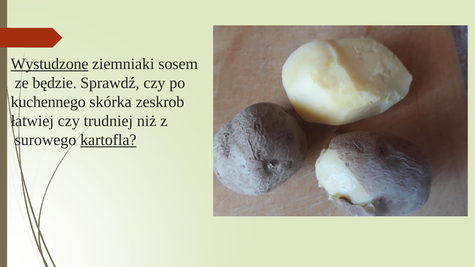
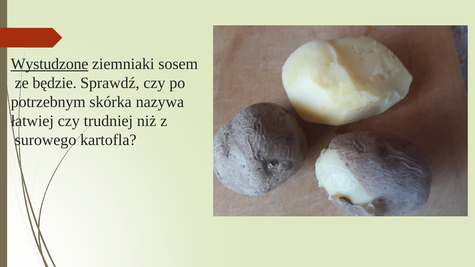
kuchennego: kuchennego -> potrzebnym
zeskrob: zeskrob -> nazywa
kartofla underline: present -> none
